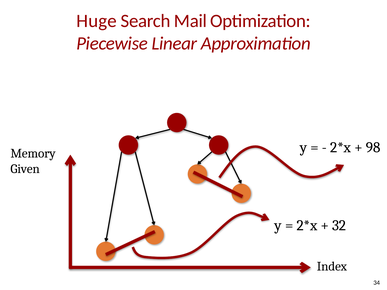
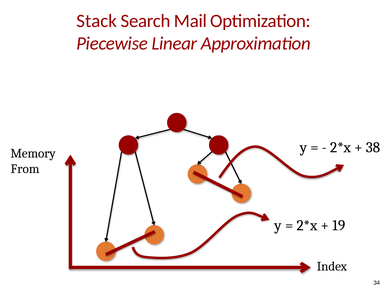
Huge: Huge -> Stack
98: 98 -> 38
Given: Given -> From
32: 32 -> 19
